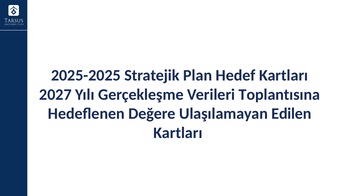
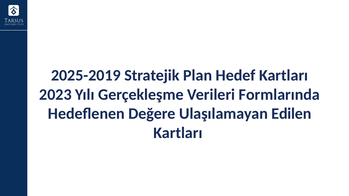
2025-2025: 2025-2025 -> 2025-2019
2027: 2027 -> 2023
Toplantısına: Toplantısına -> Formlarında
